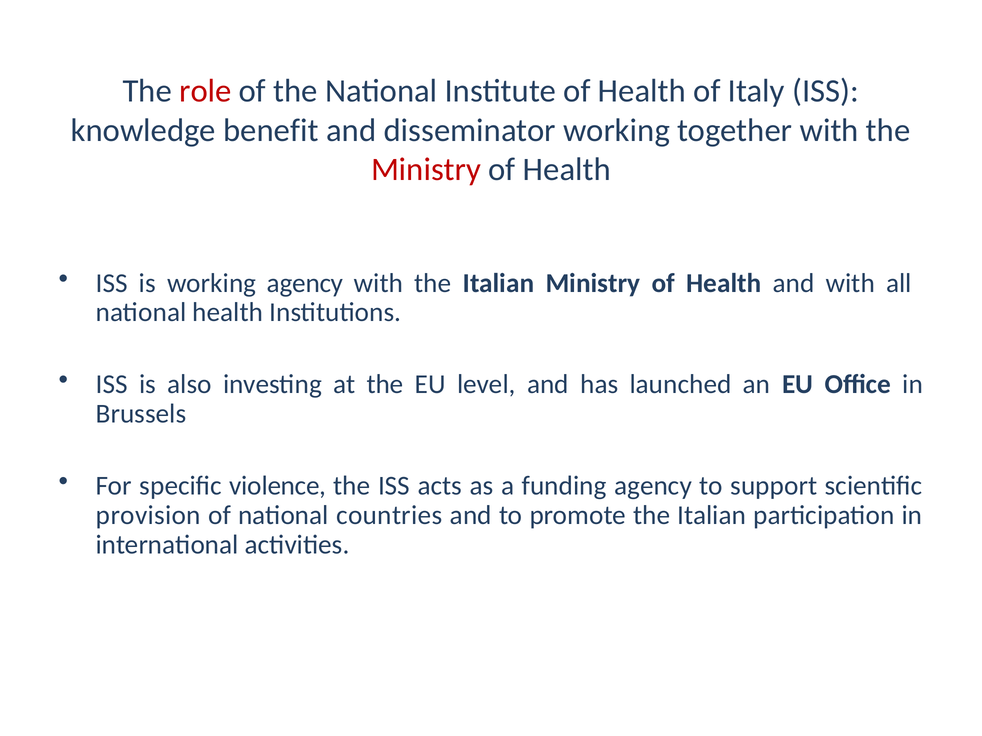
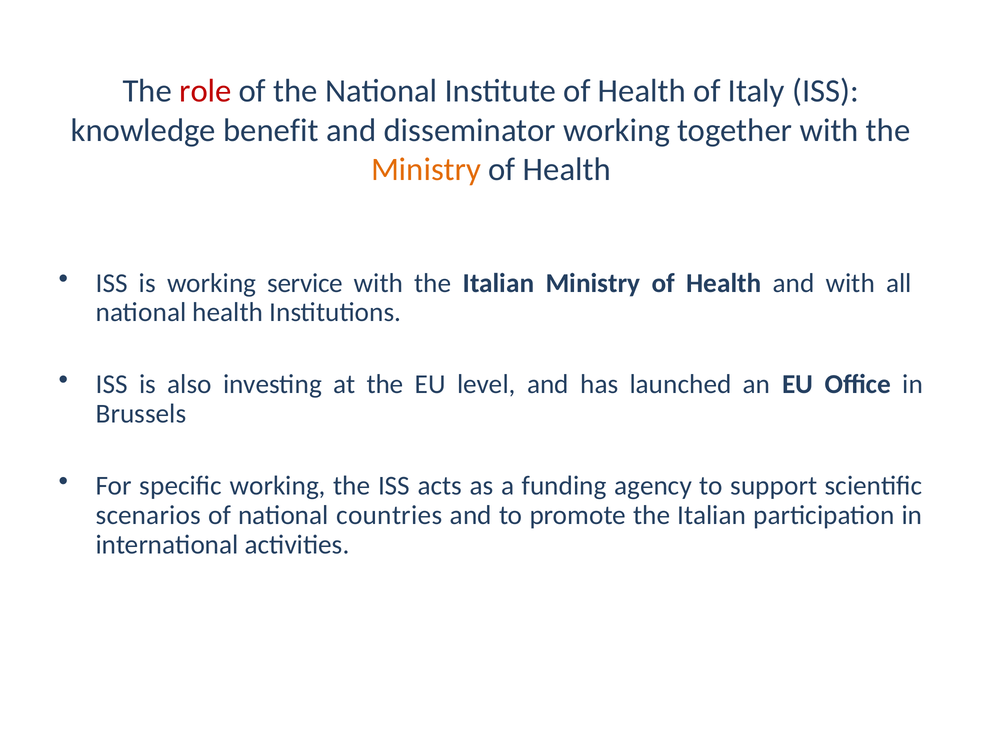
Ministry at (426, 170) colour: red -> orange
working agency: agency -> service
specific violence: violence -> working
provision: provision -> scenarios
